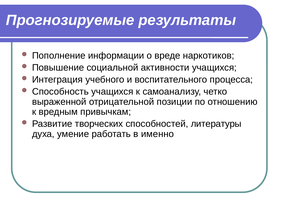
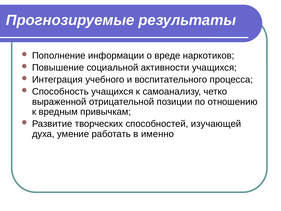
литературы: литературы -> изучающей
